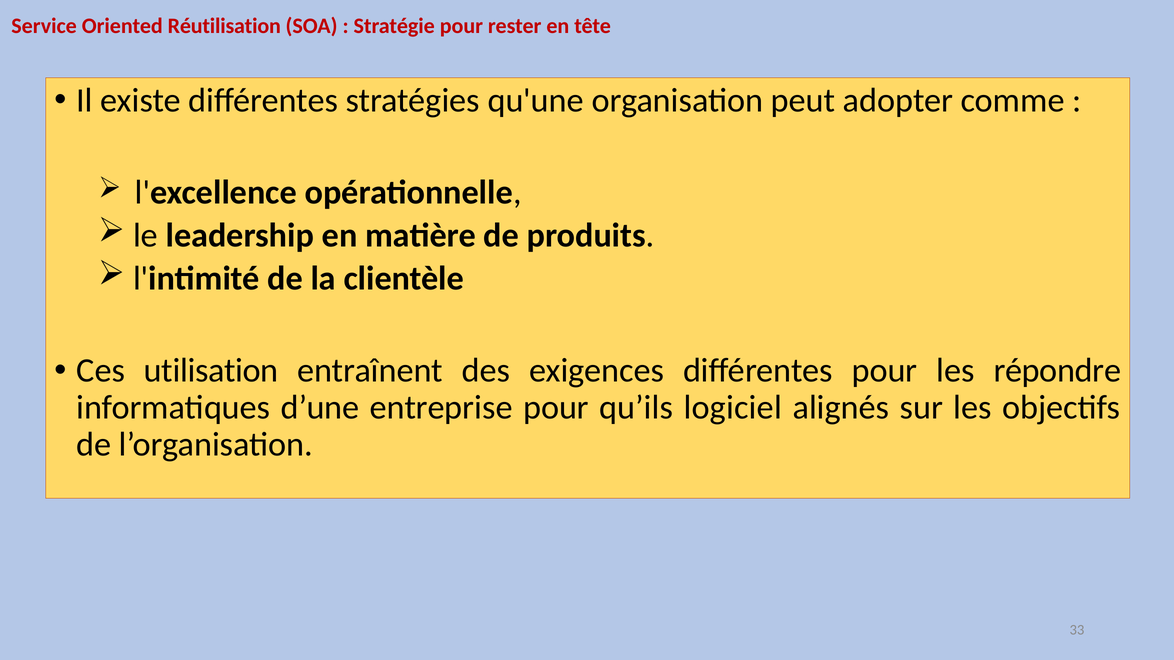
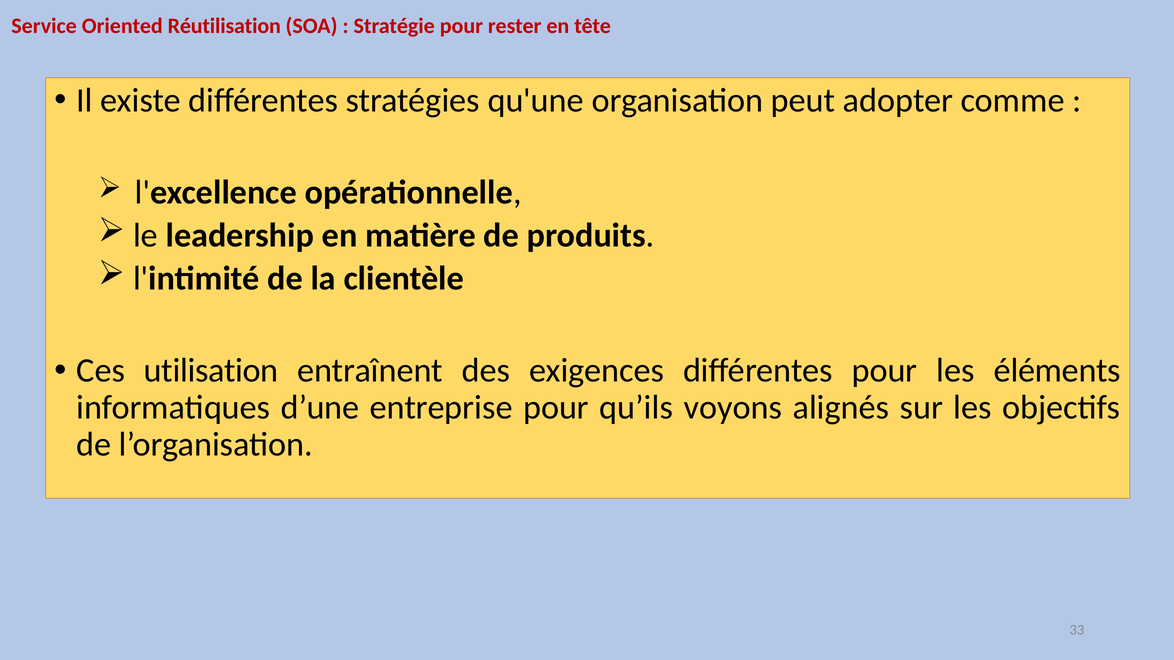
répondre: répondre -> éléments
logiciel: logiciel -> voyons
